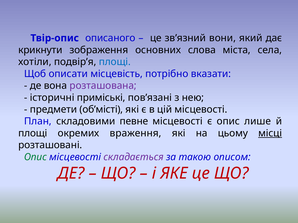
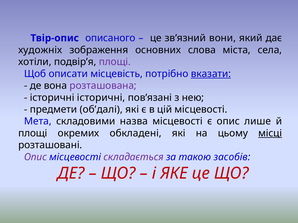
крикнути: крикнути -> художніх
площі at (115, 62) colour: blue -> purple
вказати underline: none -> present
історичні приміські: приміські -> історичні
об’місті: об’місті -> об’далі
План: План -> Мета
певне: певне -> назва
враження: враження -> обкладені
Опис at (35, 157) colour: green -> purple
описом: описом -> засобів
